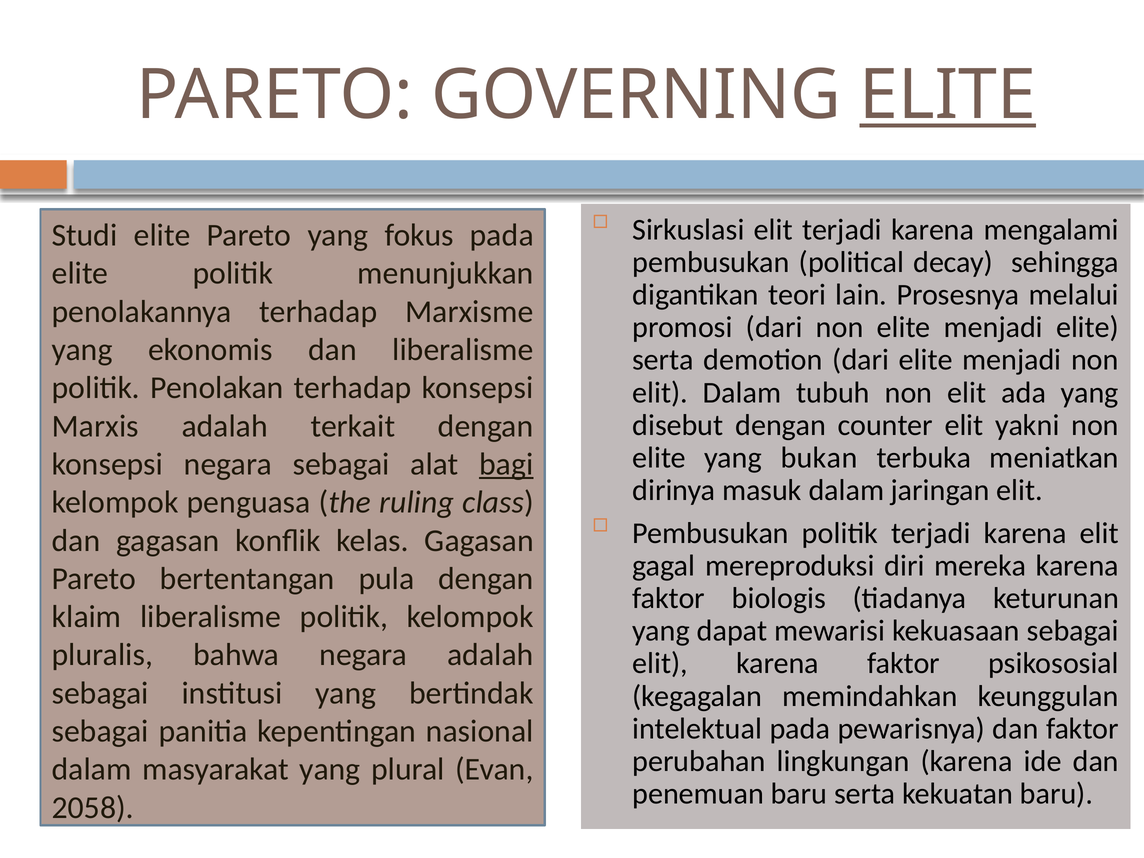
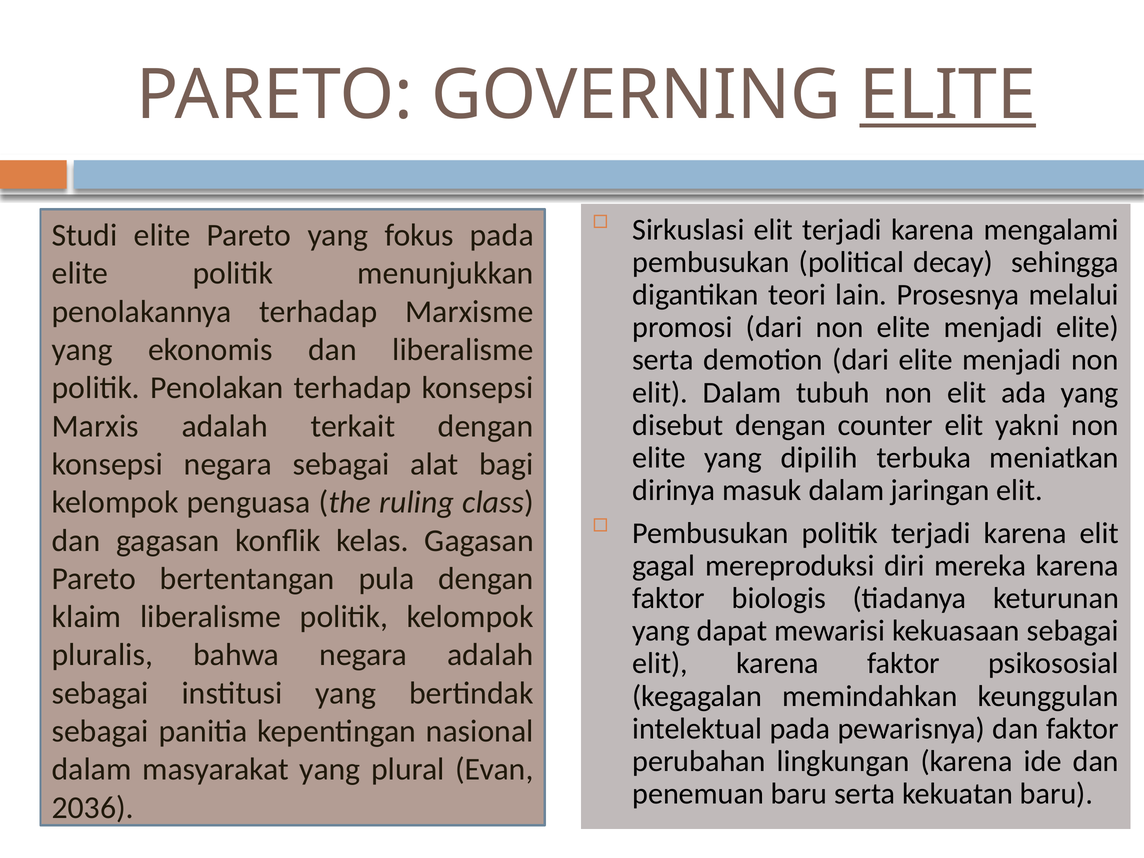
bukan: bukan -> dipilih
bagi underline: present -> none
2058: 2058 -> 2036
